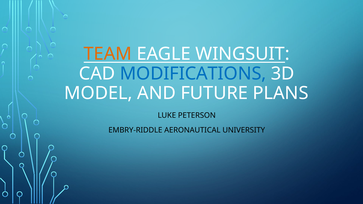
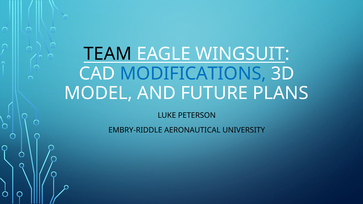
TEAM colour: orange -> black
